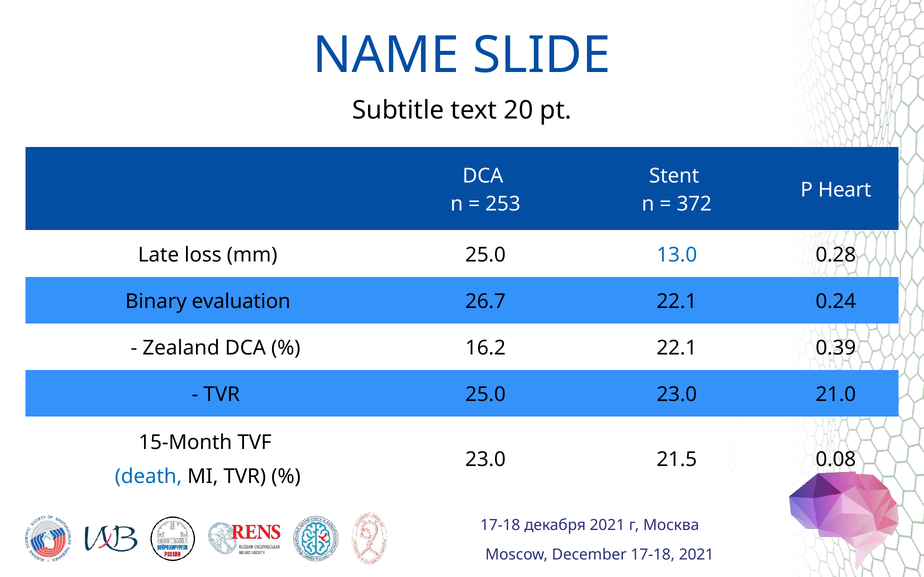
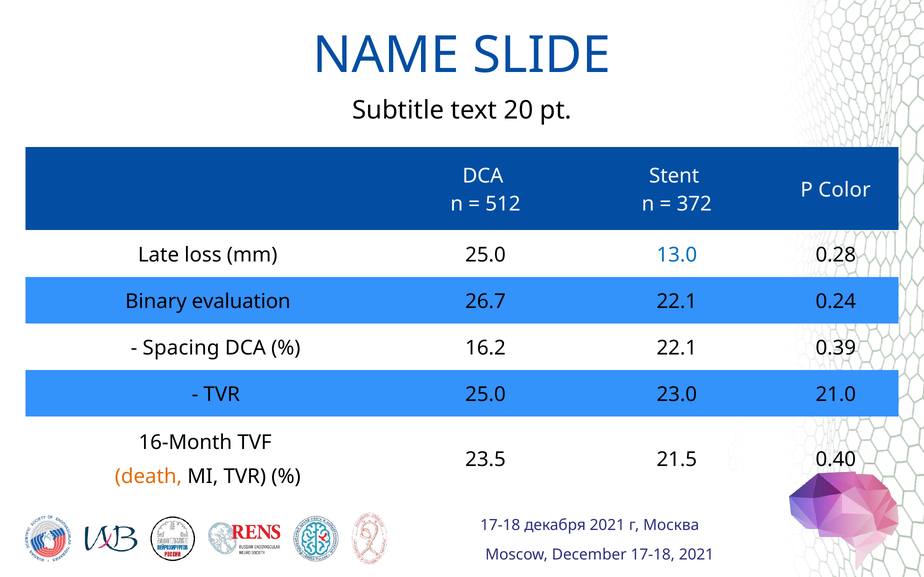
Heart: Heart -> Color
253: 253 -> 512
Zealand: Zealand -> Spacing
15-Month: 15-Month -> 16-Month
23.0 at (486, 460): 23.0 -> 23.5
0.08: 0.08 -> 0.40
death colour: blue -> orange
